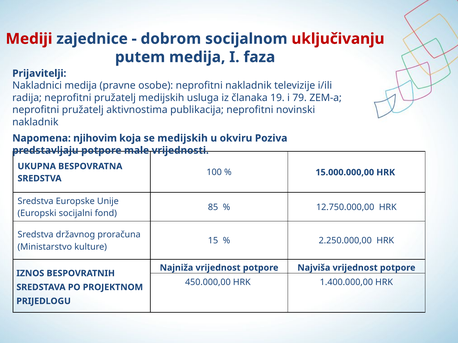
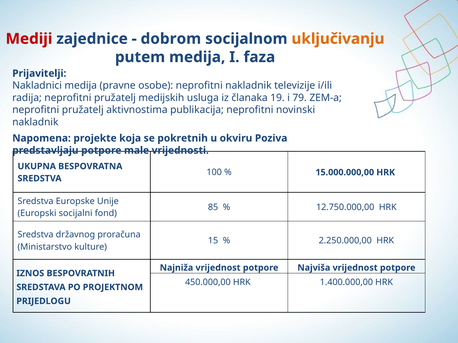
uključivanju colour: red -> orange
njihovim: njihovim -> projekte
se medijskih: medijskih -> pokretnih
